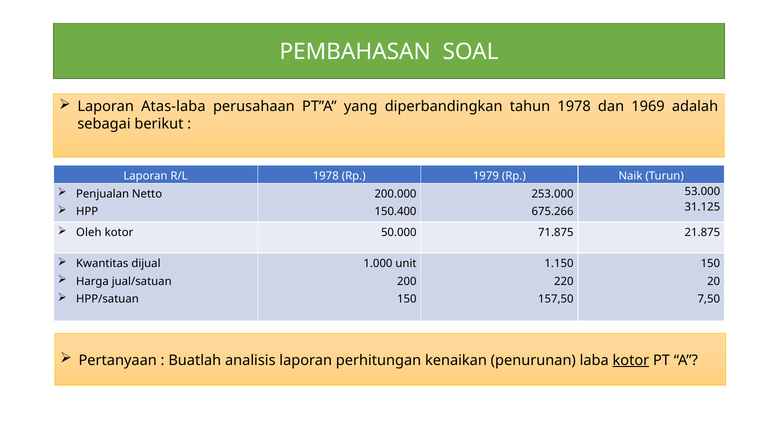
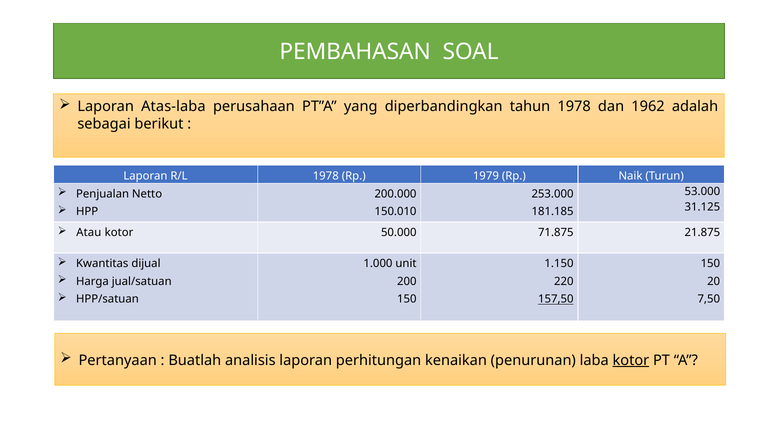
1969: 1969 -> 1962
150.400: 150.400 -> 150.010
675.266: 675.266 -> 181.185
Oleh: Oleh -> Atau
157,50 underline: none -> present
